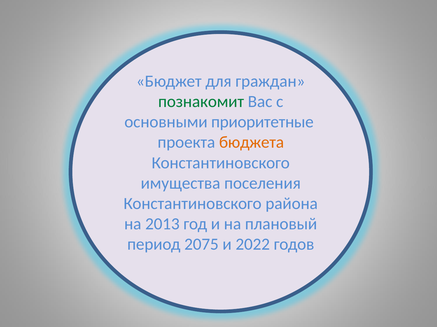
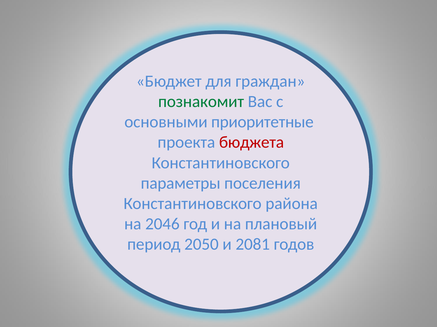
бюджета colour: orange -> red
имущества: имущества -> параметры
2013: 2013 -> 2046
2075: 2075 -> 2050
2022: 2022 -> 2081
